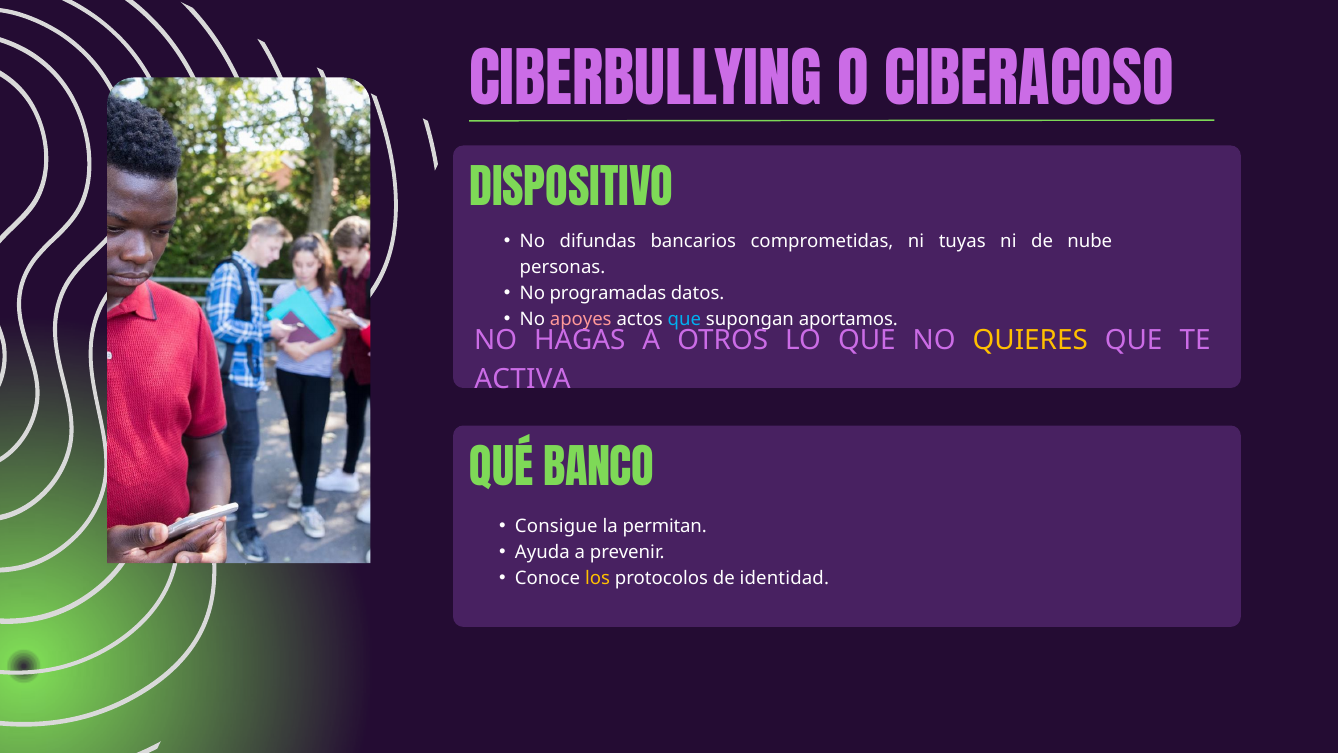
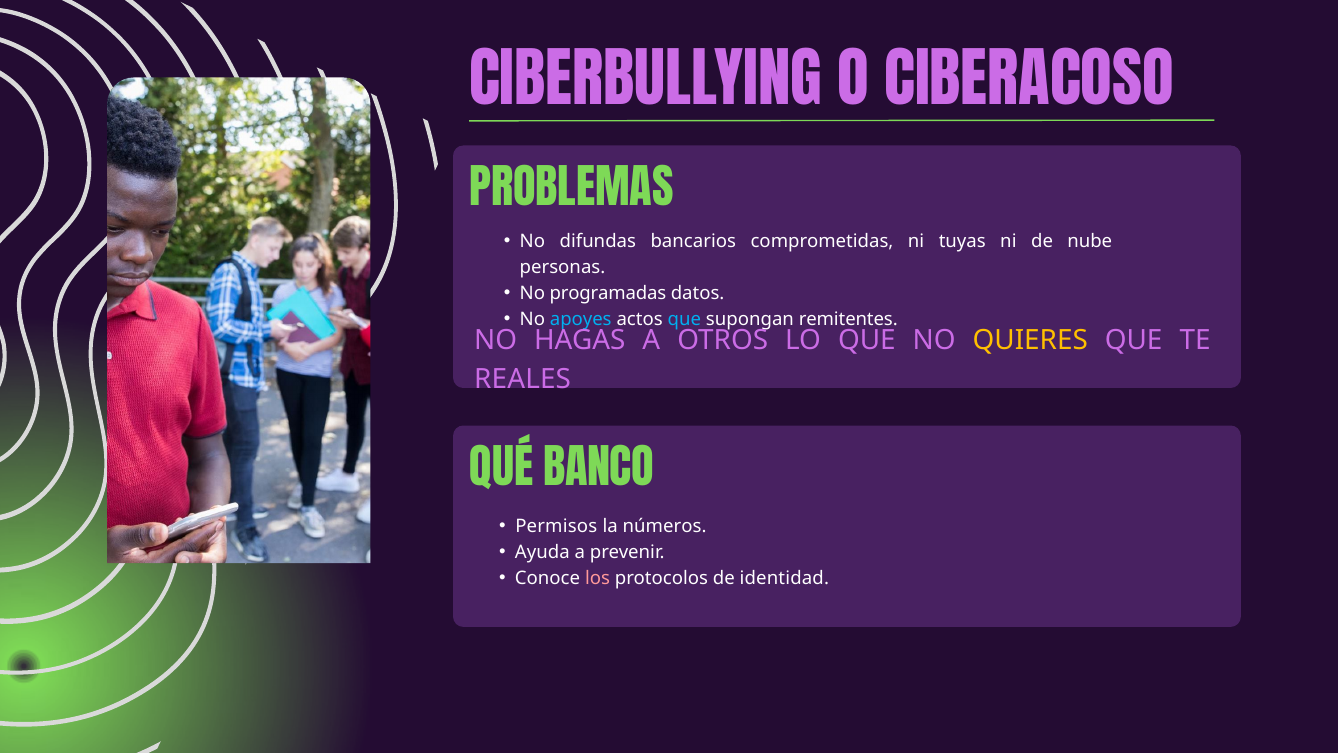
DISPOSITIVO: DISPOSITIVO -> PROBLEMAS
apoyes colour: pink -> light blue
aportamos: aportamos -> remitentes
ACTIVA: ACTIVA -> REALES
Consigue: Consigue -> Permisos
permitan: permitan -> números
los colour: yellow -> pink
